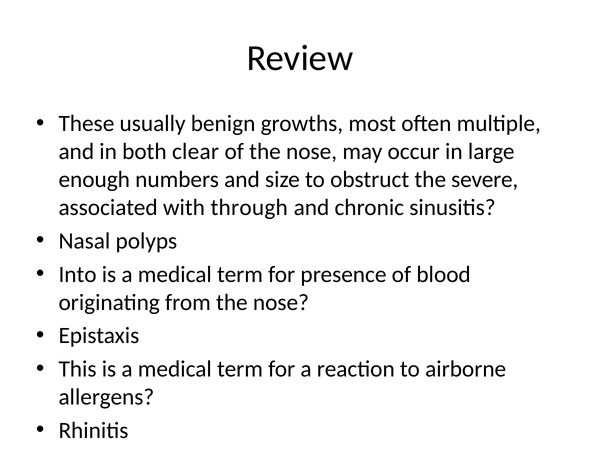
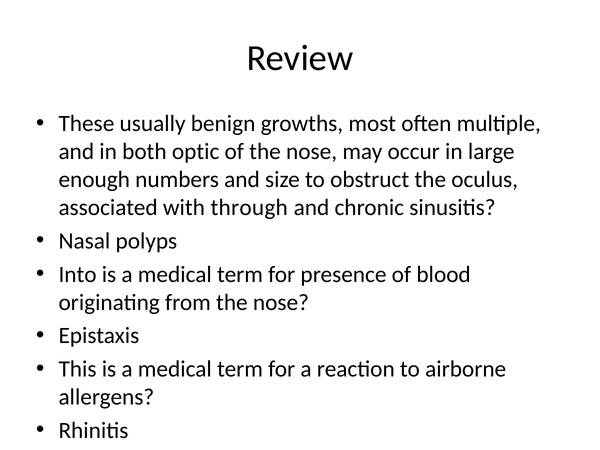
clear: clear -> optic
severe: severe -> oculus
